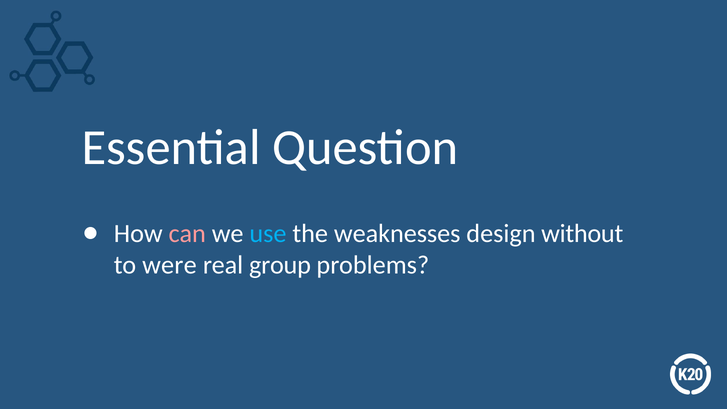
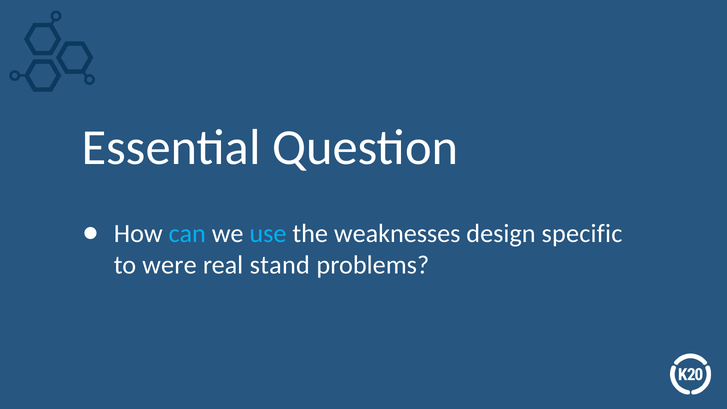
can colour: pink -> light blue
without: without -> specific
group: group -> stand
